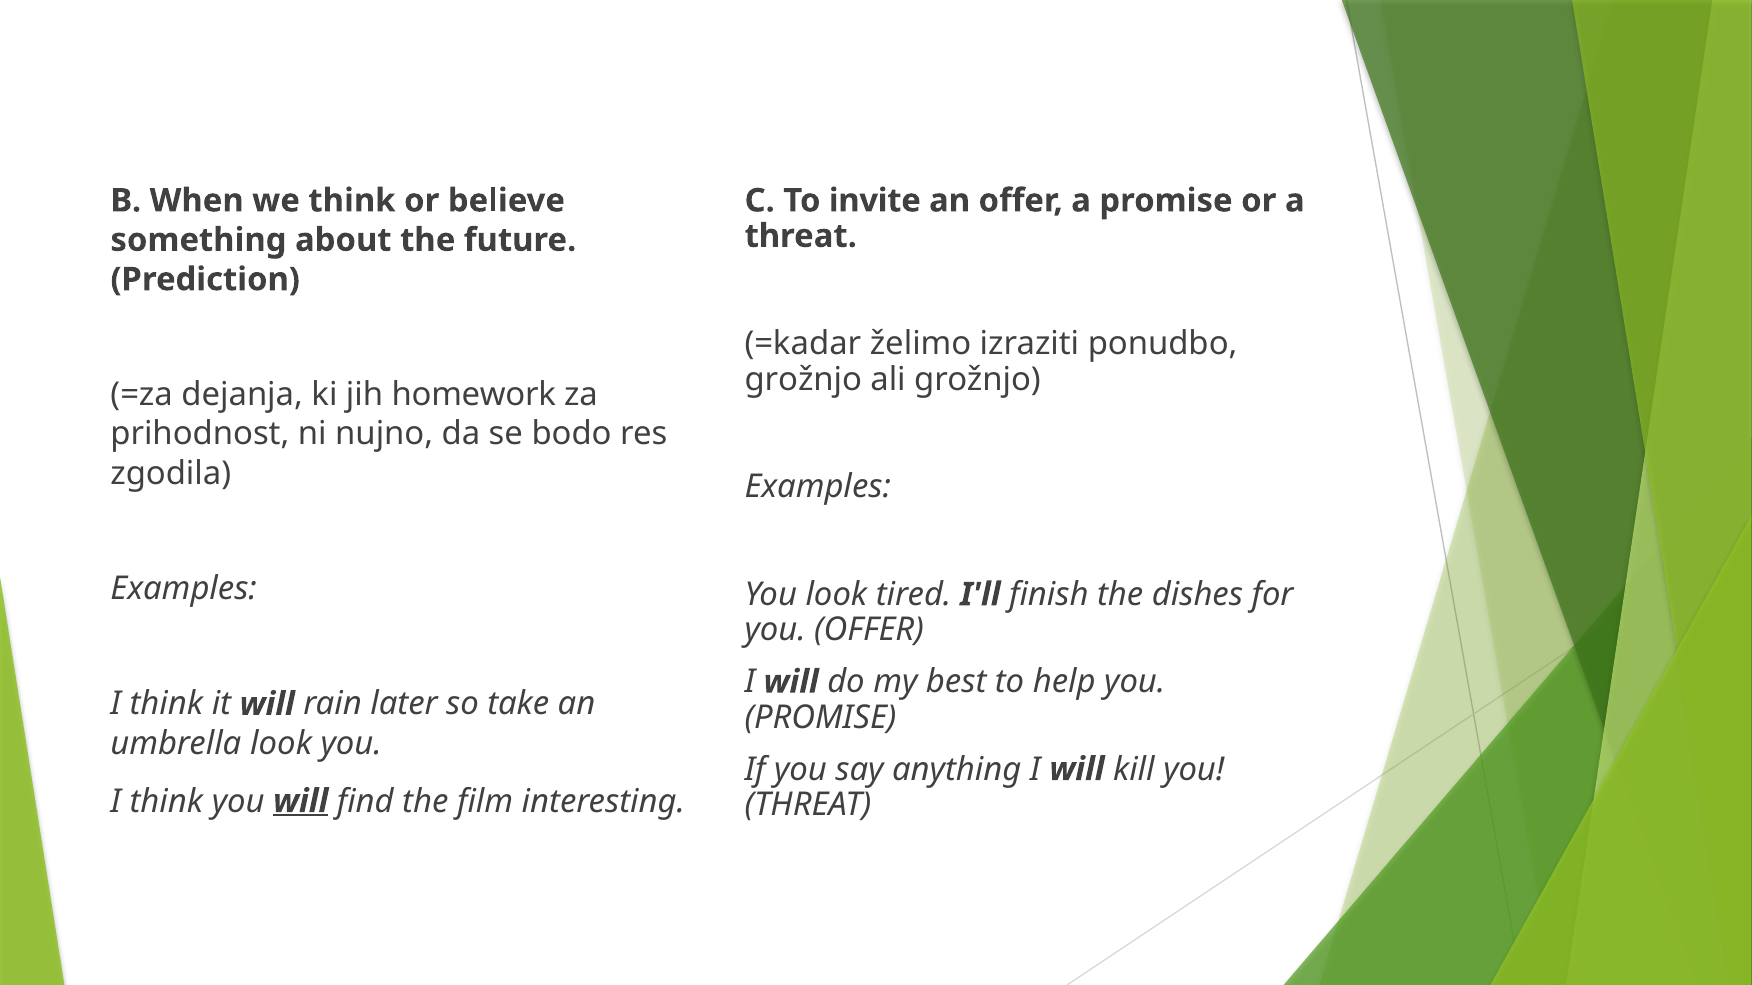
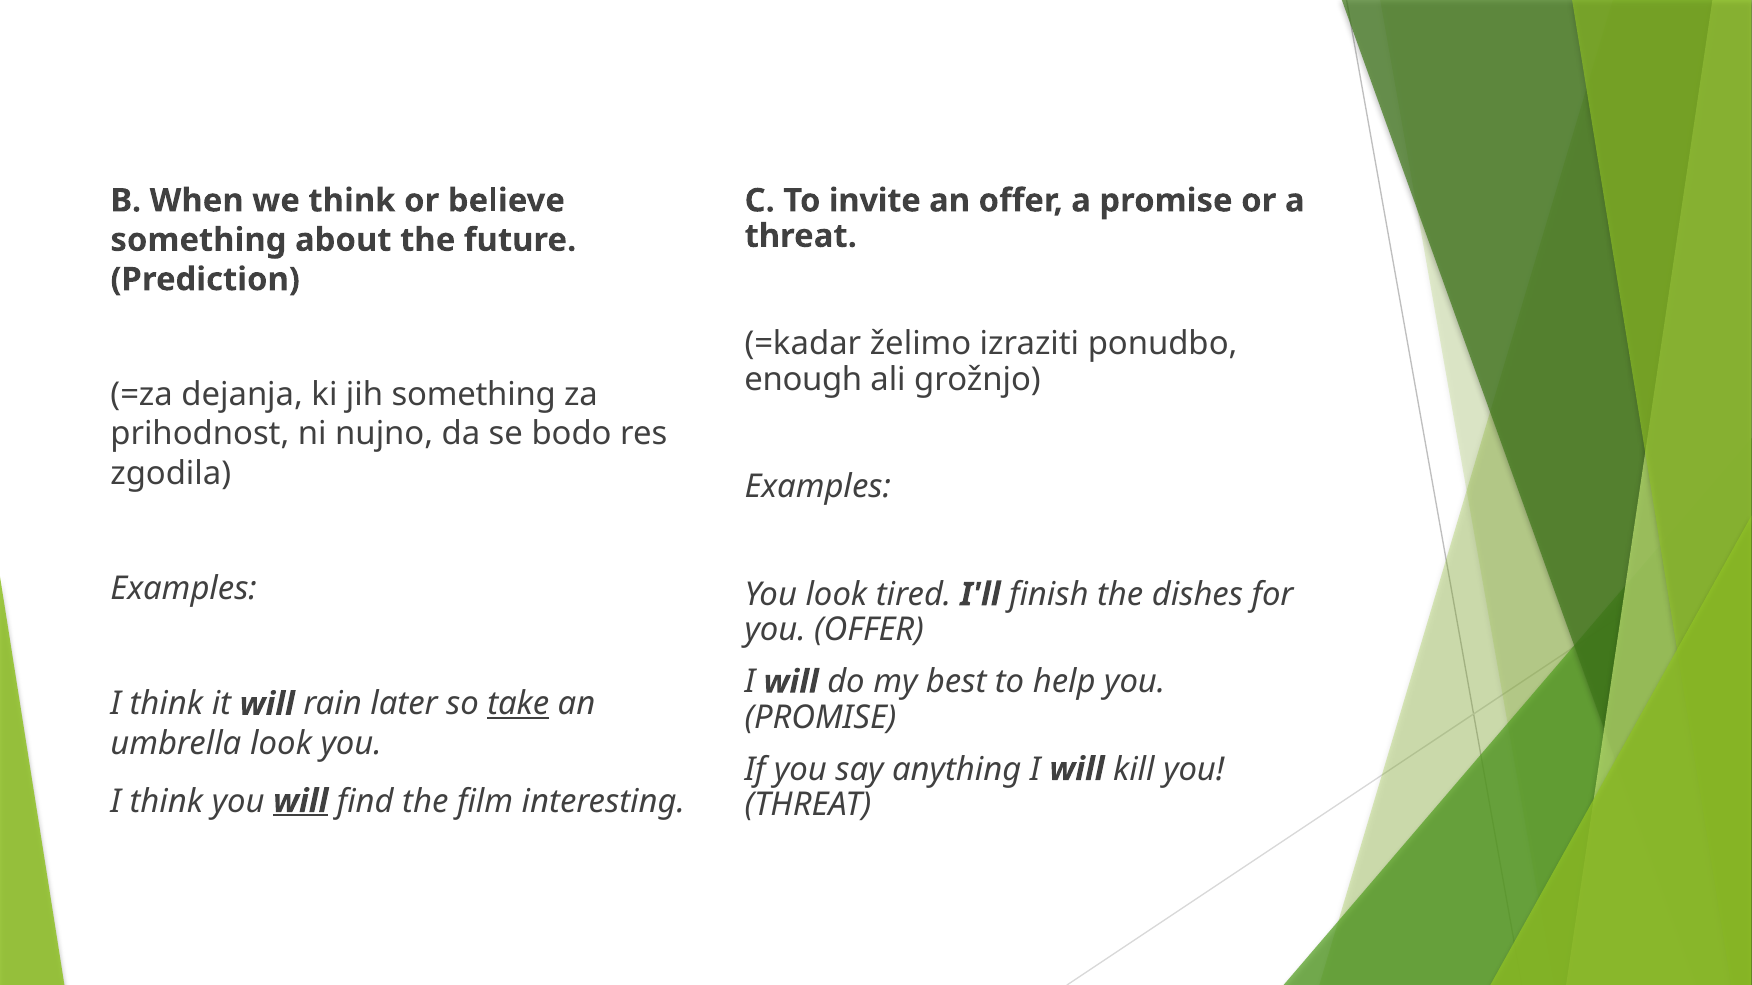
grožnjo at (803, 379): grožnjo -> enough
jih homework: homework -> something
take underline: none -> present
